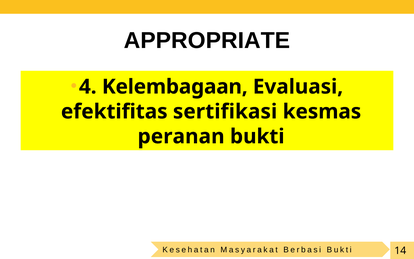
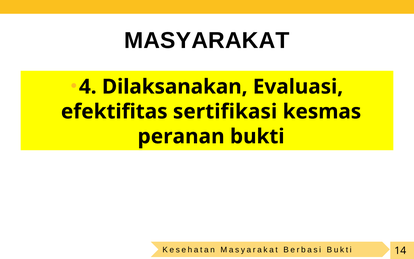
APPROPRIATE at (207, 40): APPROPRIATE -> MASYARAKAT
Kelembagaan: Kelembagaan -> Dilaksanakan
